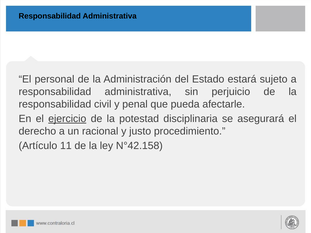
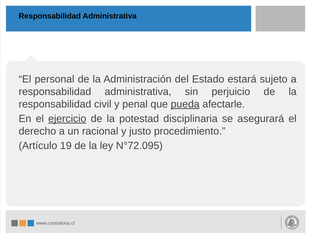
pueda underline: none -> present
11: 11 -> 19
N°42.158: N°42.158 -> N°72.095
